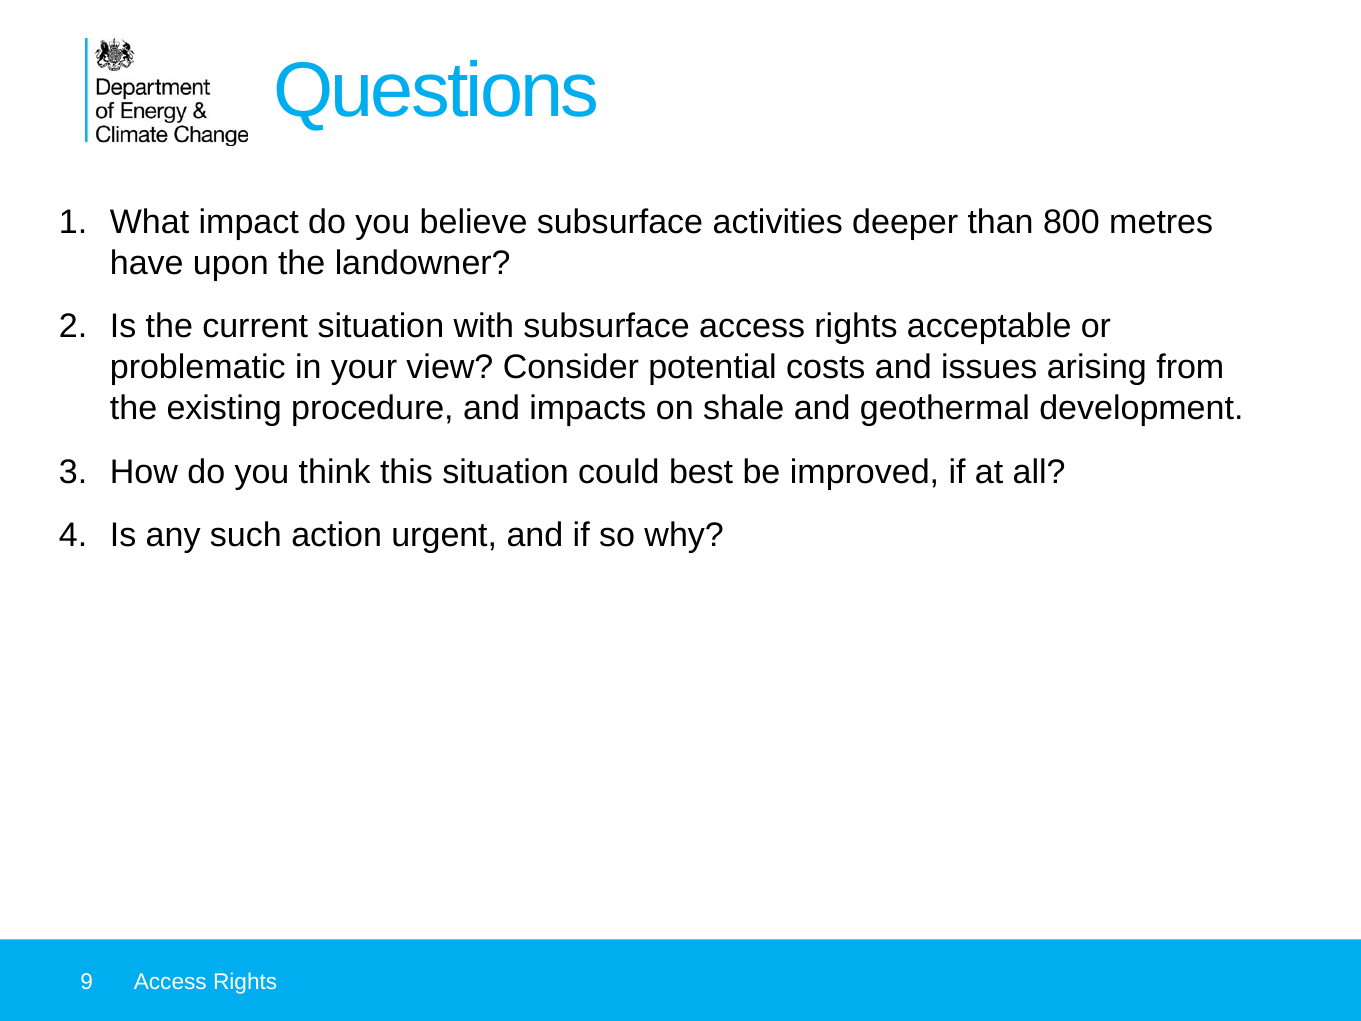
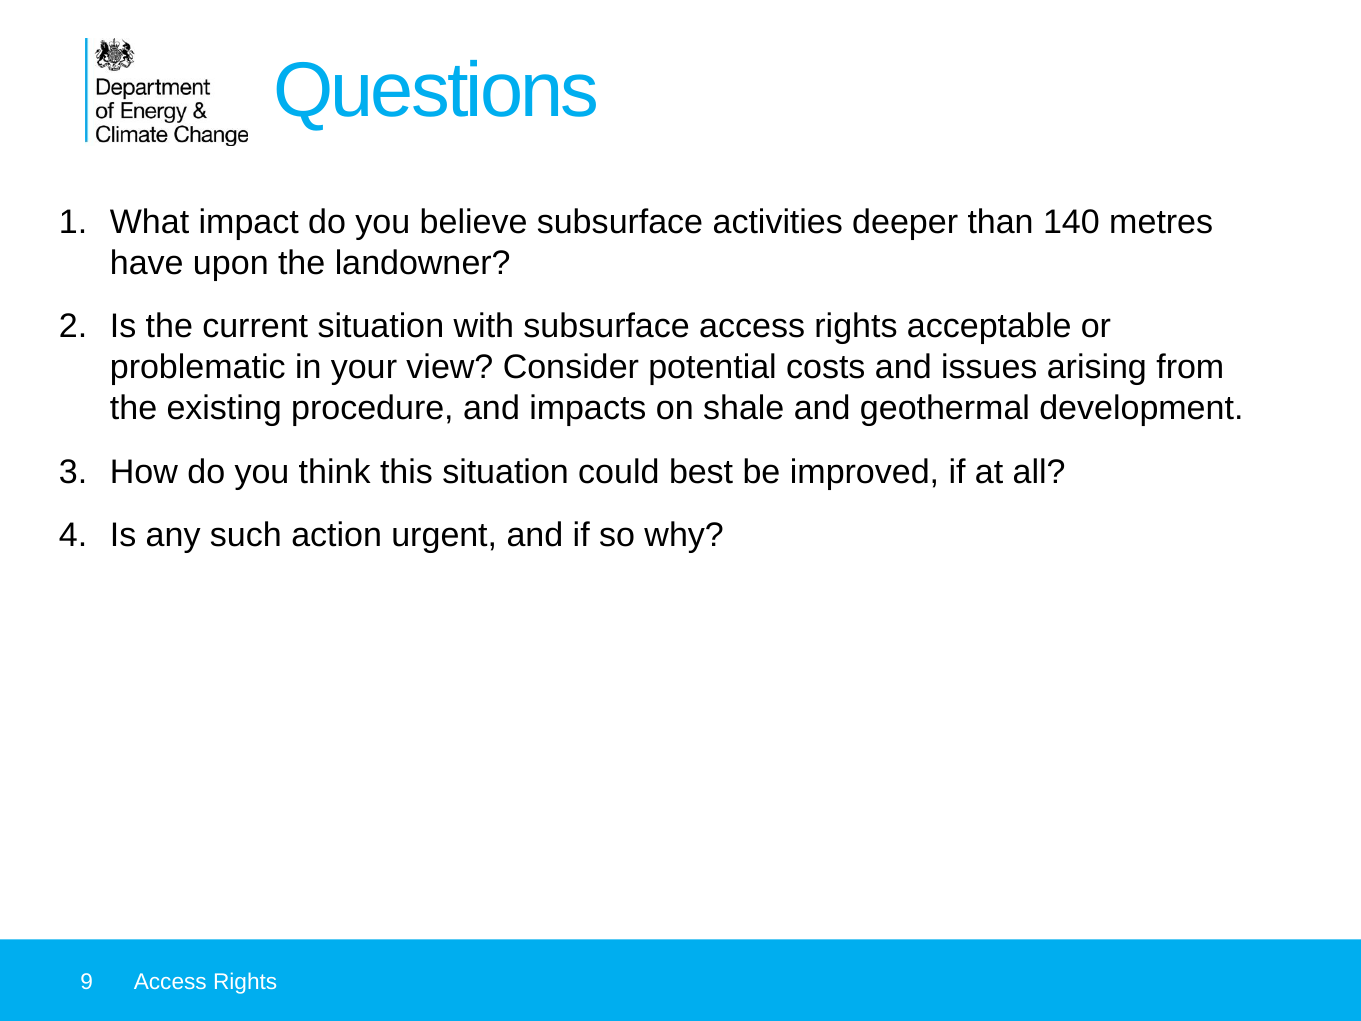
800: 800 -> 140
